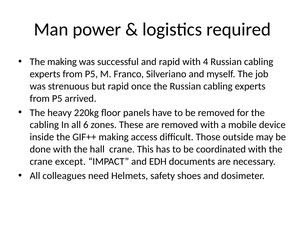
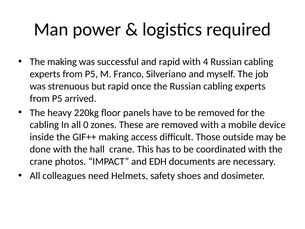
6: 6 -> 0
except: except -> photos
